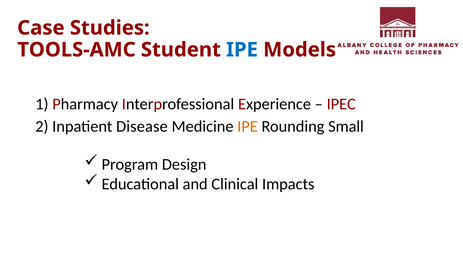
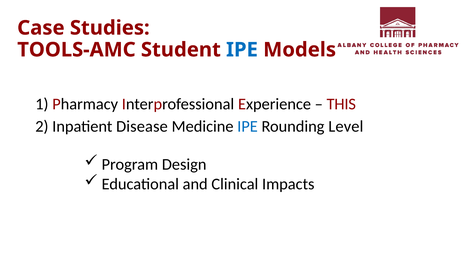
IPEC: IPEC -> THIS
IPE at (248, 127) colour: orange -> blue
Small: Small -> Level
